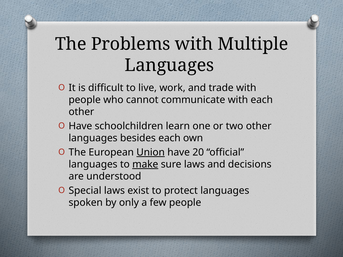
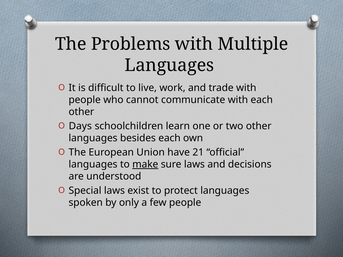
Have at (80, 126): Have -> Days
Union underline: present -> none
20: 20 -> 21
